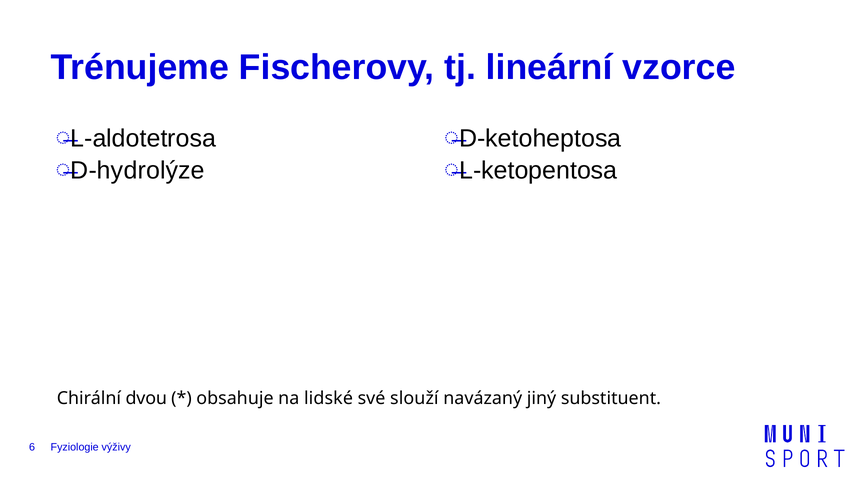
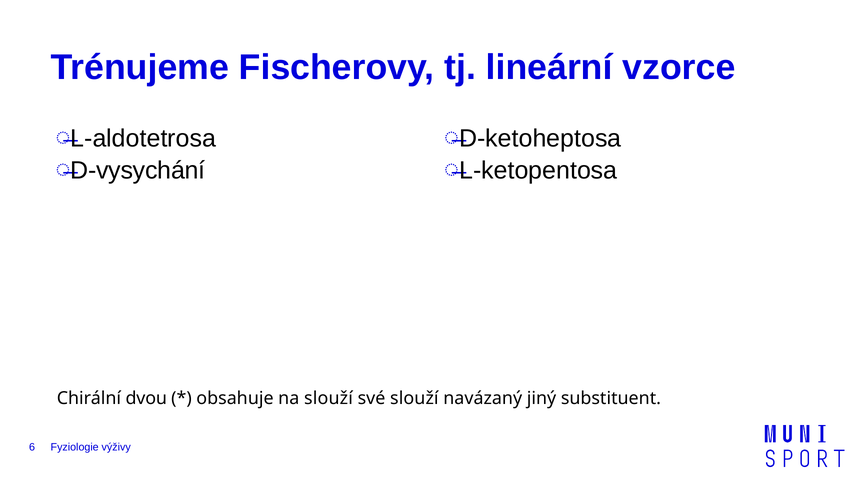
D-hydrolýze: D-hydrolýze -> D-vysychání
na lidské: lidské -> slouží
